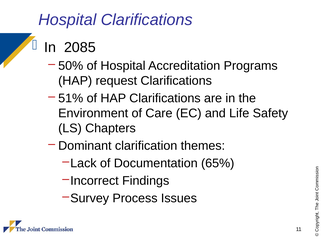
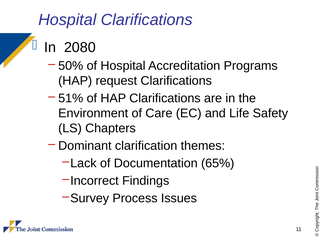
2085: 2085 -> 2080
